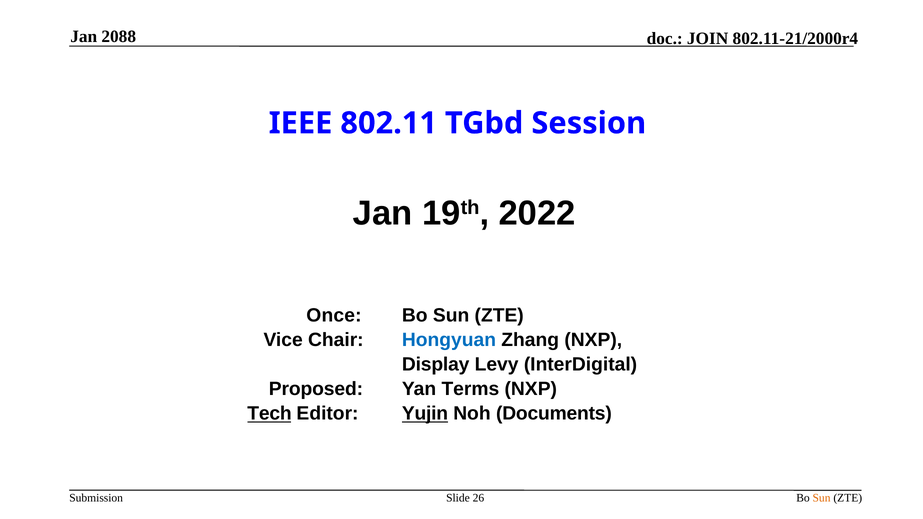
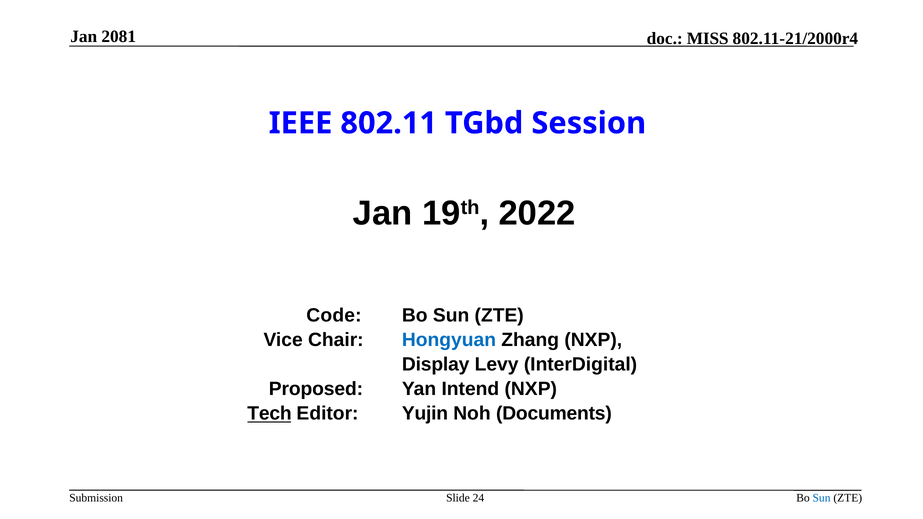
2088: 2088 -> 2081
JOIN: JOIN -> MISS
Once: Once -> Code
Terms: Terms -> Intend
Yujin underline: present -> none
26: 26 -> 24
Sun at (822, 498) colour: orange -> blue
